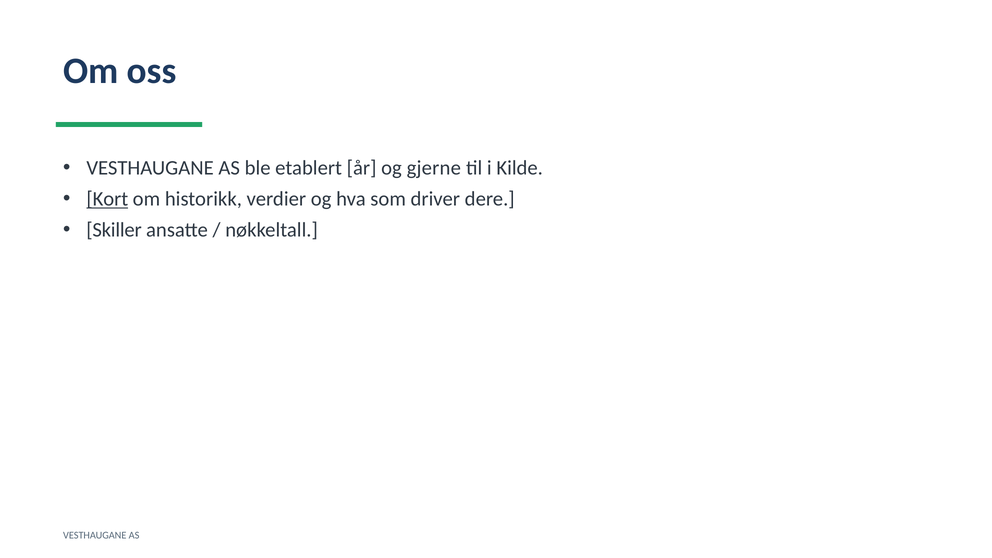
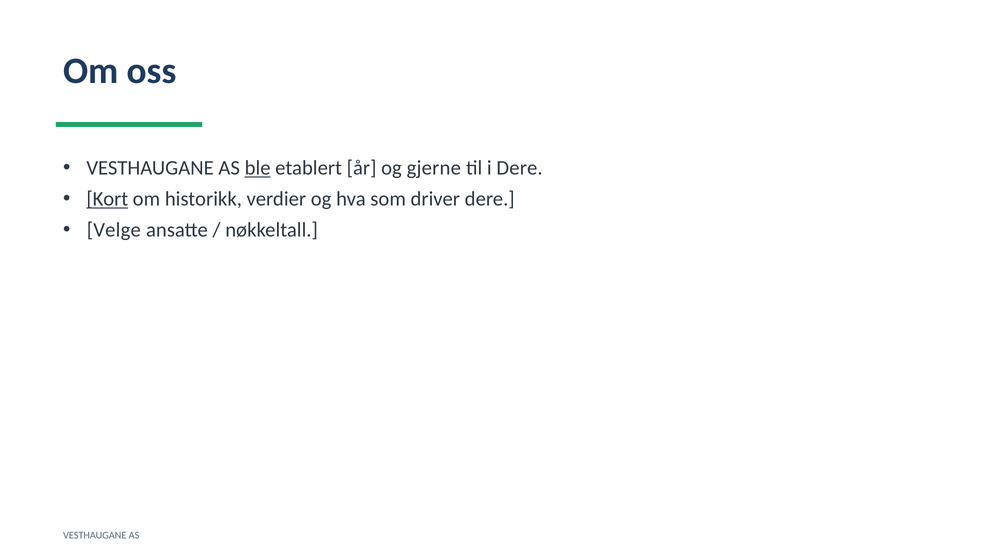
ble underline: none -> present
i Kilde: Kilde -> Dere
Skiller: Skiller -> Velge
